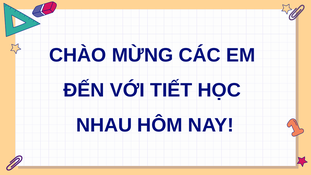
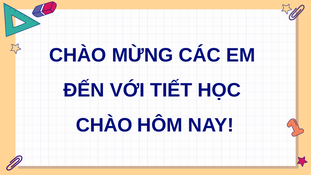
NHAU at (104, 125): NHAU -> CHÀO
